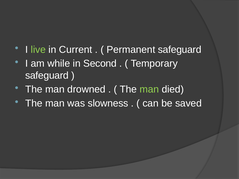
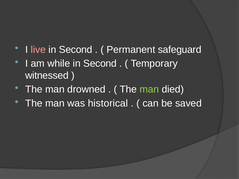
live colour: light green -> pink
Current at (76, 50): Current -> Second
safeguard at (47, 76): safeguard -> witnessed
slowness: slowness -> historical
